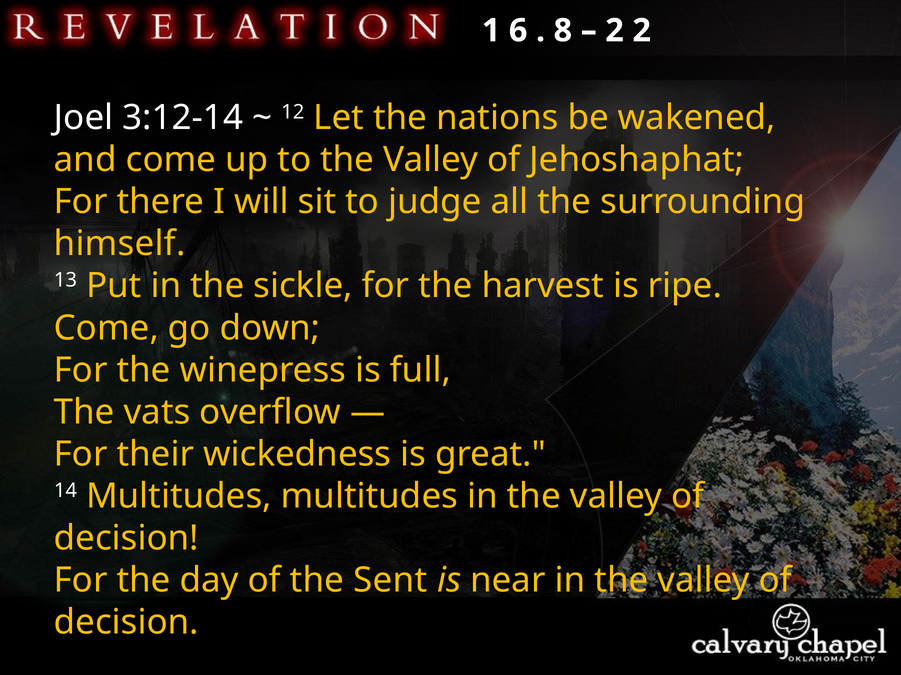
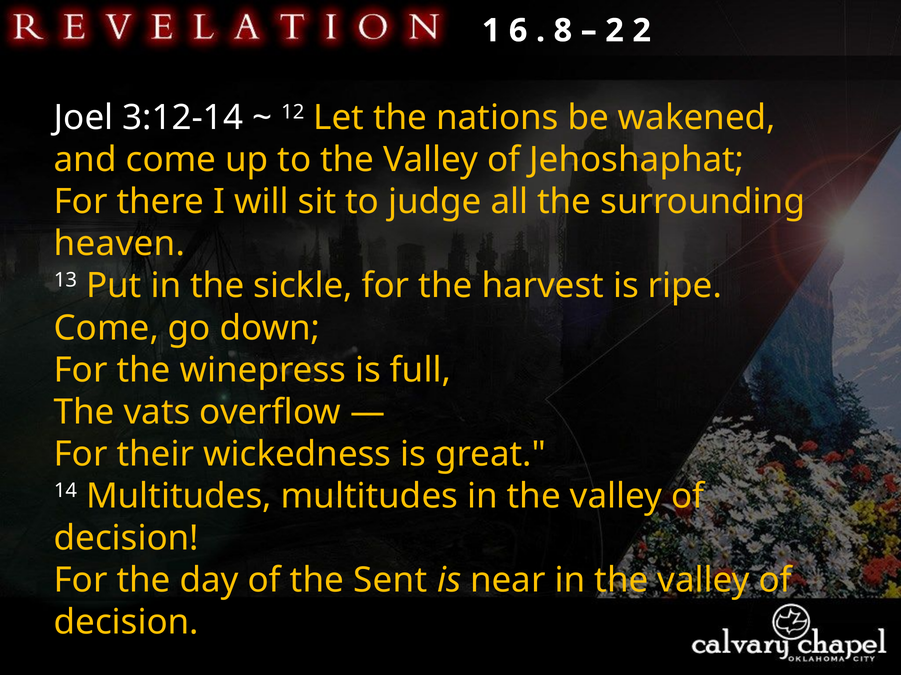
himself: himself -> heaven
